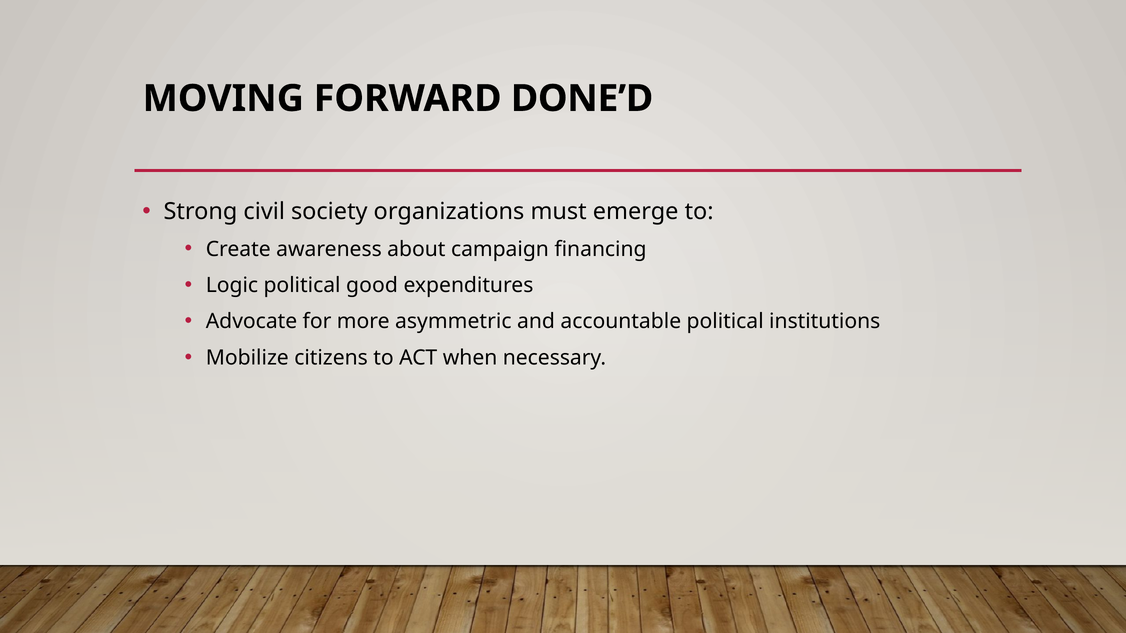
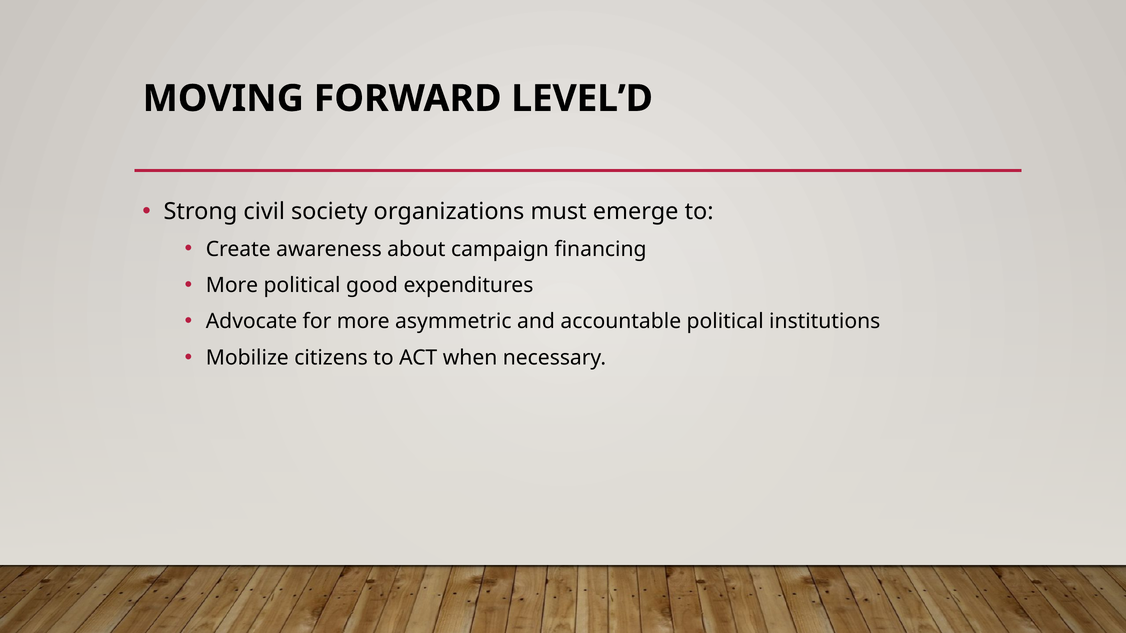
DONE’D: DONE’D -> LEVEL’D
Logic at (232, 285): Logic -> More
